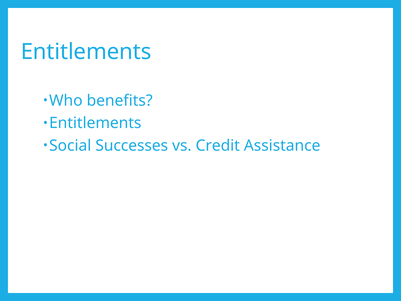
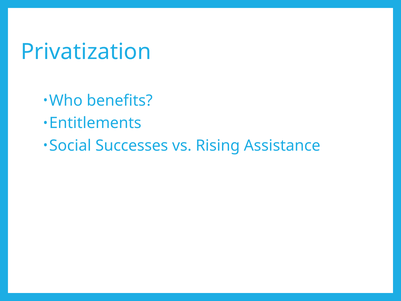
Entitlements at (86, 52): Entitlements -> Privatization
Credit: Credit -> Rising
